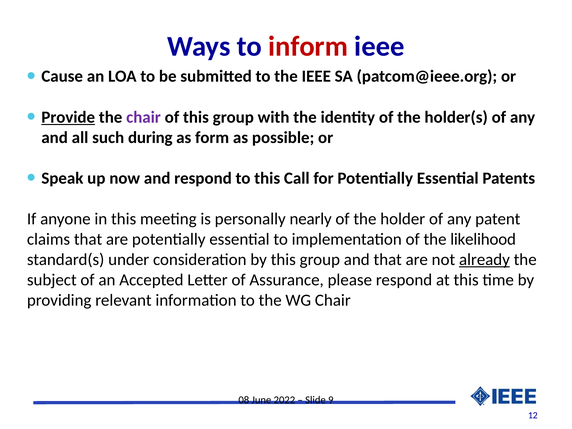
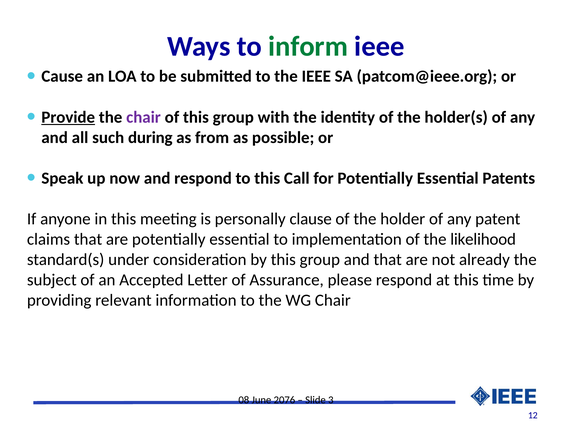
inform colour: red -> green
form: form -> from
nearly: nearly -> clause
already underline: present -> none
2022: 2022 -> 2076
9: 9 -> 3
